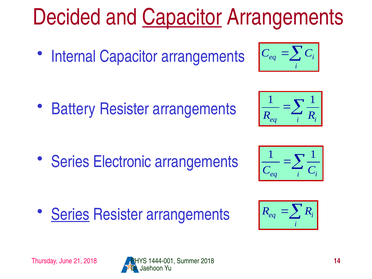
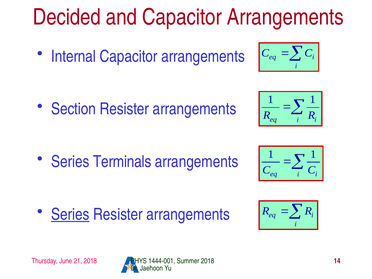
Capacitor at (182, 17) underline: present -> none
Battery: Battery -> Section
Electronic: Electronic -> Terminals
